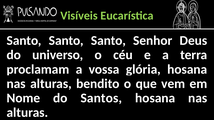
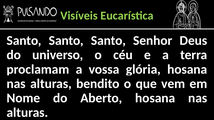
Santos: Santos -> Aberto
